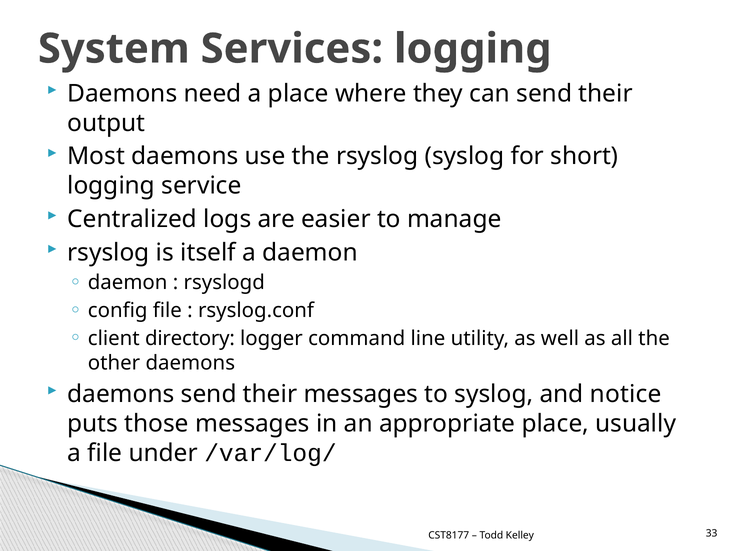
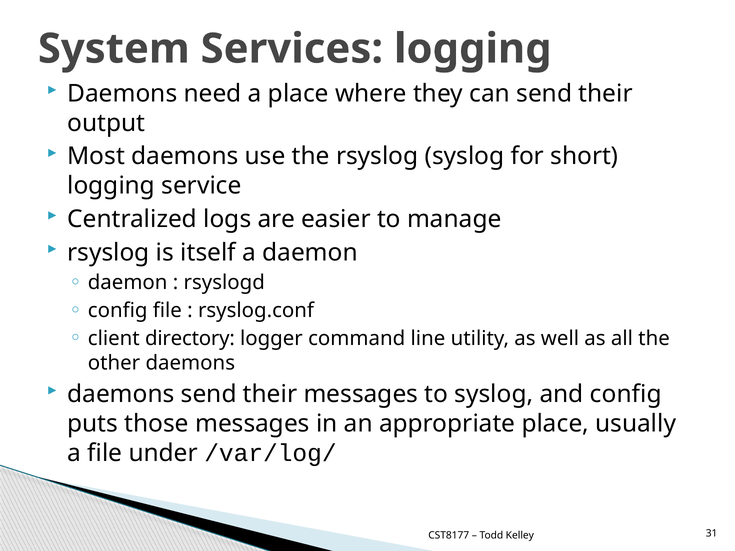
and notice: notice -> config
33: 33 -> 31
